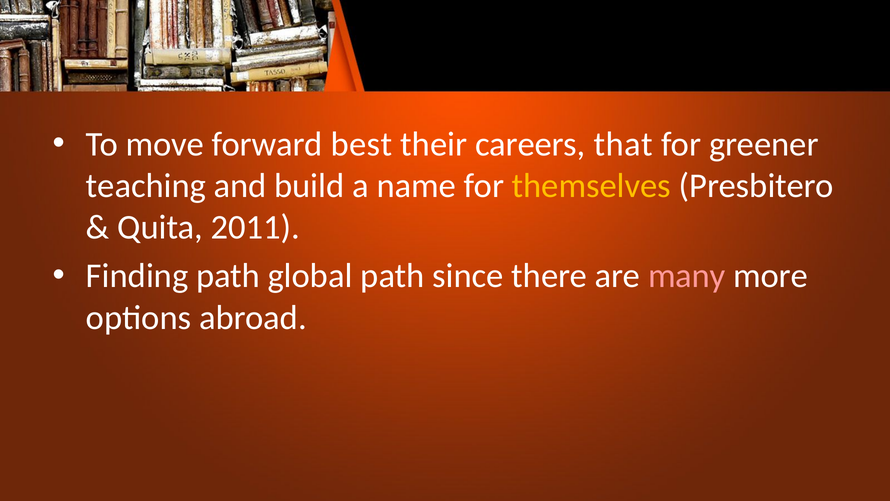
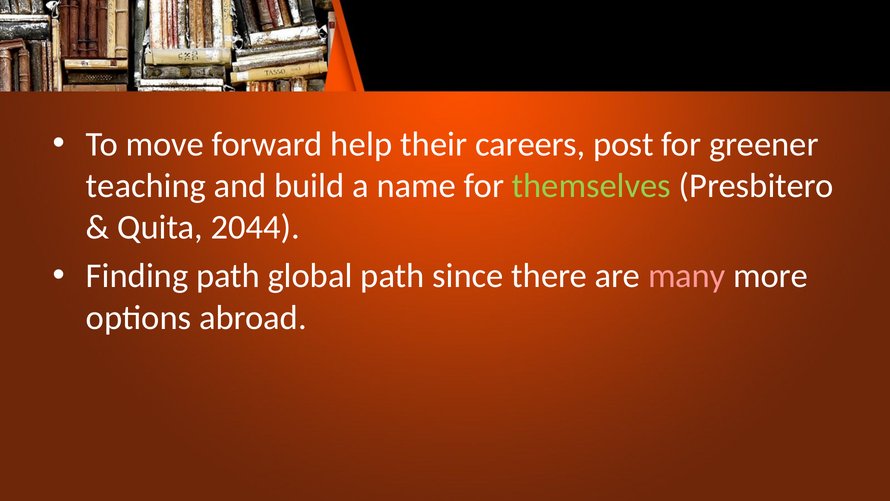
best: best -> help
that: that -> post
themselves colour: yellow -> light green
2011: 2011 -> 2044
